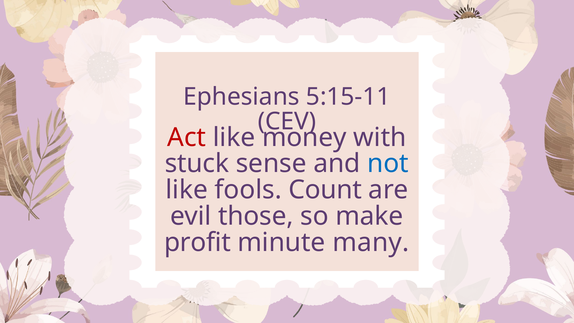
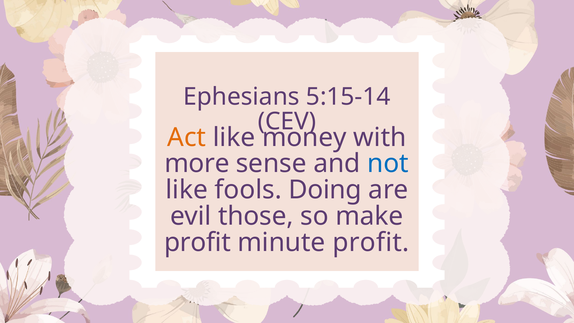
5:15-11: 5:15-11 -> 5:15-14
Act colour: red -> orange
stuck: stuck -> more
Count: Count -> Doing
minute many: many -> profit
